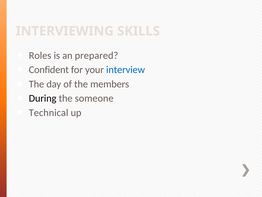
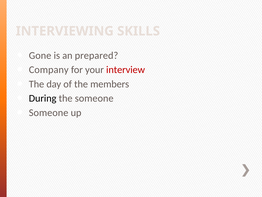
Roles: Roles -> Gone
Confident: Confident -> Company
interview colour: blue -> red
Technical at (49, 112): Technical -> Someone
